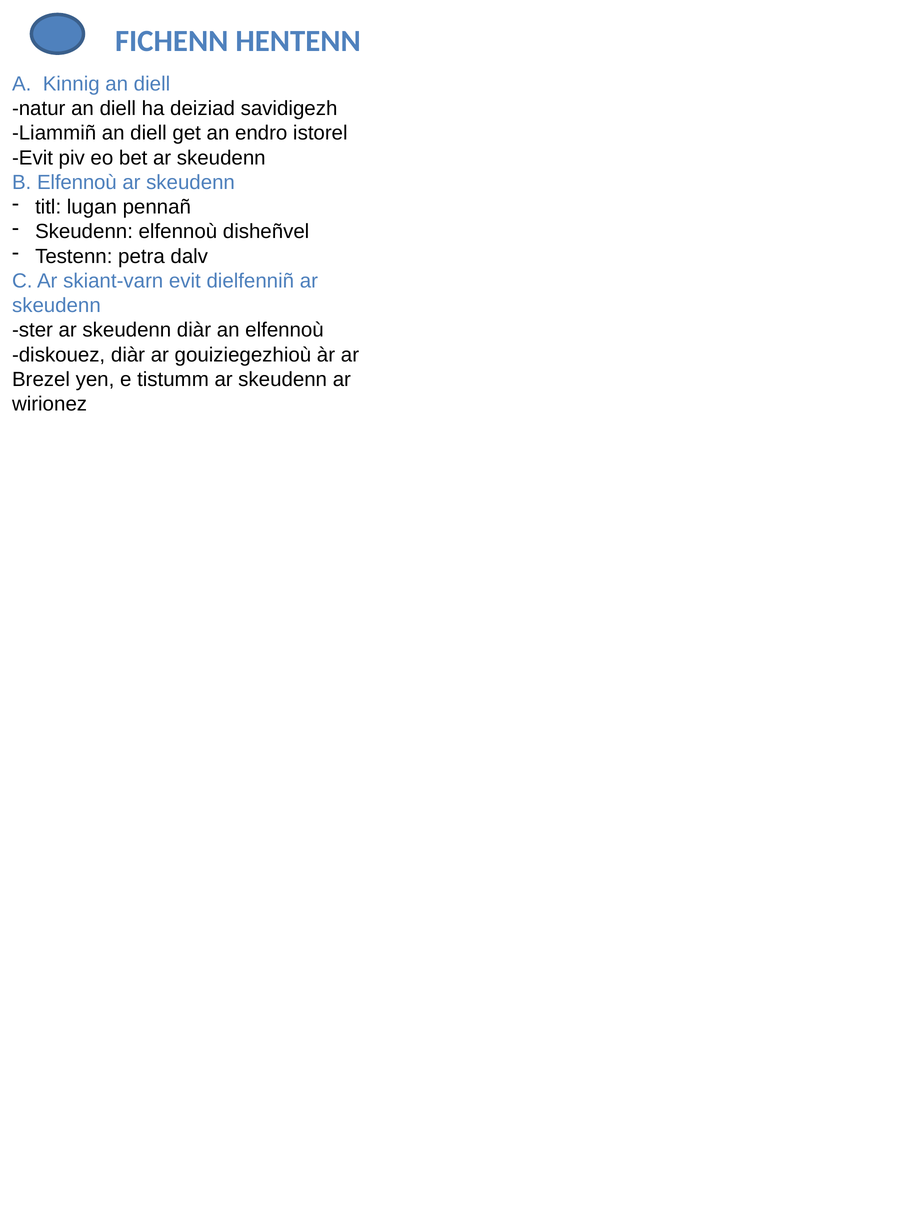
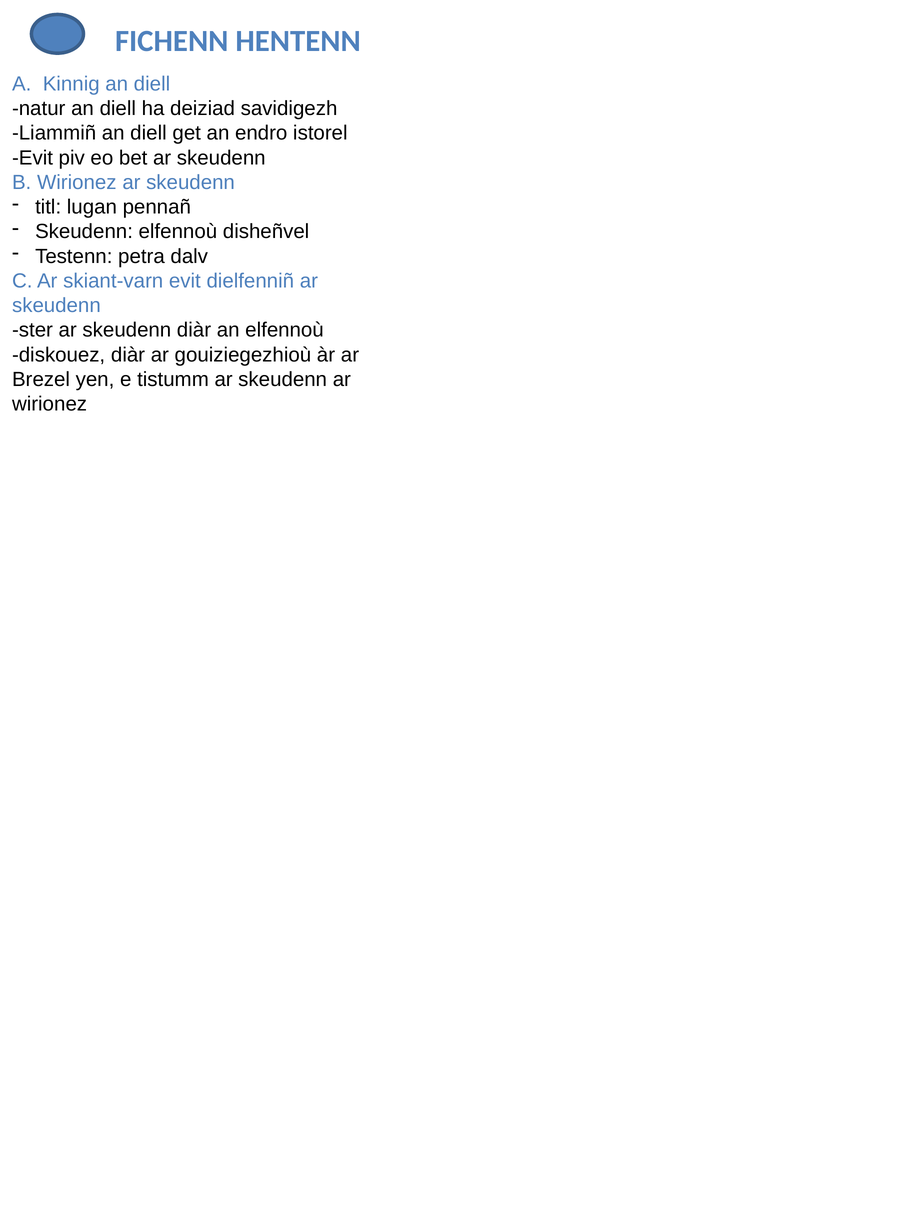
B Elfennoù: Elfennoù -> Wirionez
